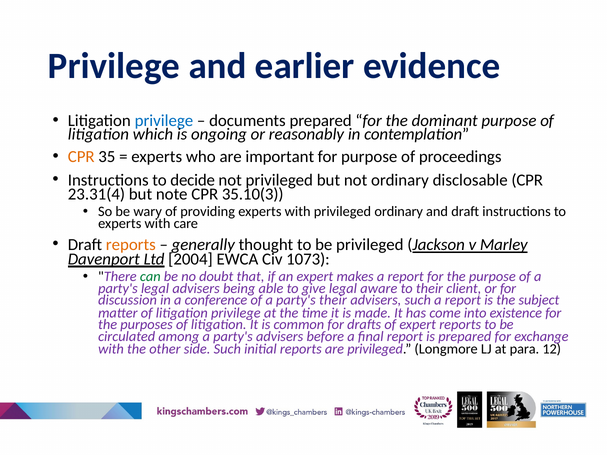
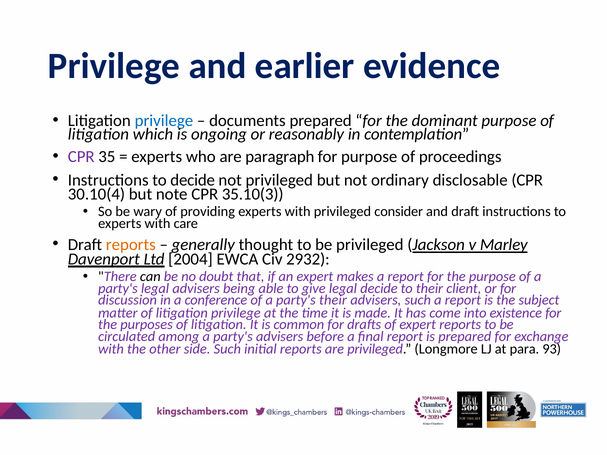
CPR at (81, 157) colour: orange -> purple
important: important -> paragraph
23.31(4: 23.31(4 -> 30.10(4
privileged ordinary: ordinary -> consider
1073: 1073 -> 2932
can colour: green -> black
legal aware: aware -> decide
12: 12 -> 93
